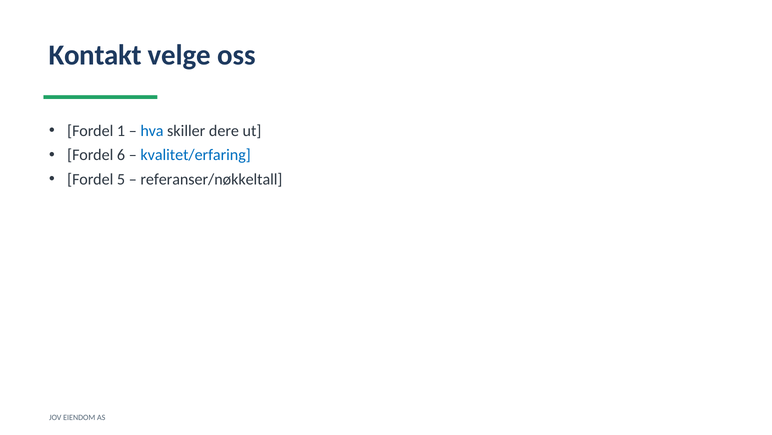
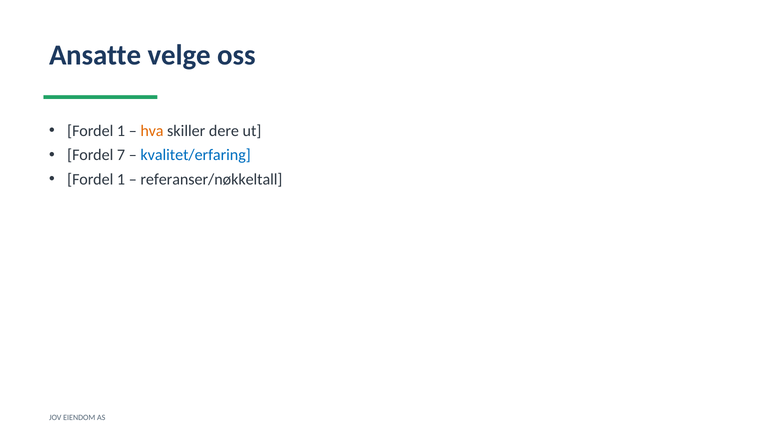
Kontakt: Kontakt -> Ansatte
hva colour: blue -> orange
6: 6 -> 7
5 at (121, 179): 5 -> 1
